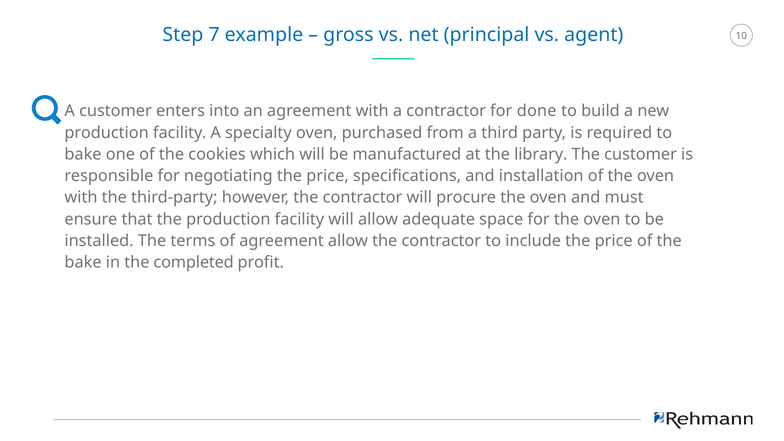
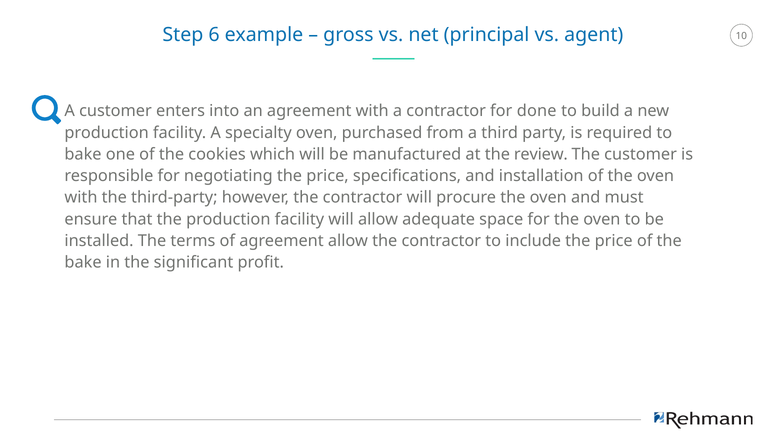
7: 7 -> 6
library: library -> review
completed: completed -> significant
